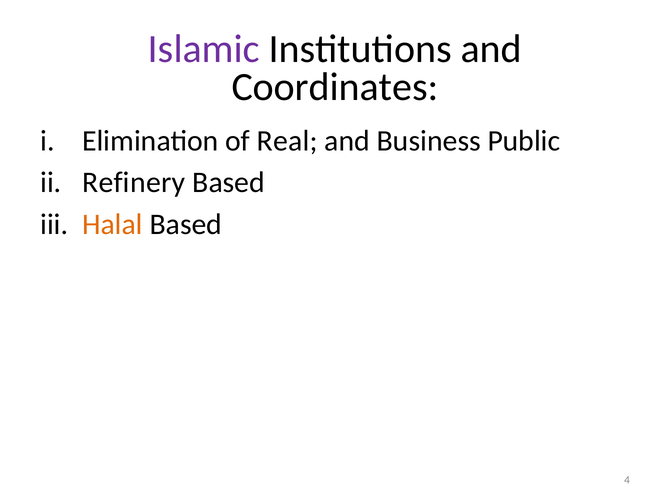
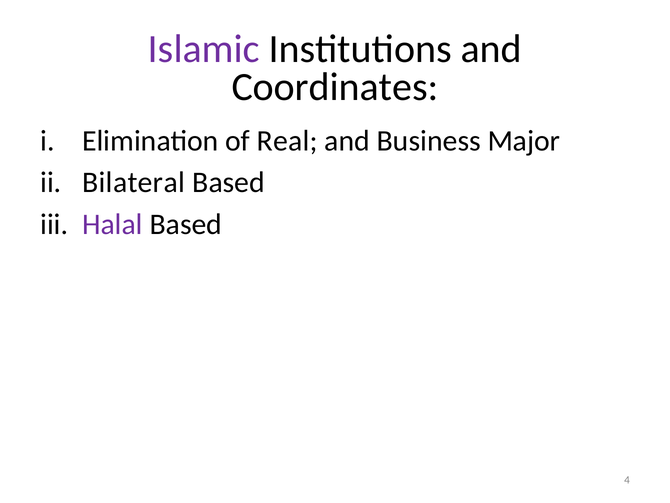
Public: Public -> Major
Refinery: Refinery -> Bilateral
Halal colour: orange -> purple
